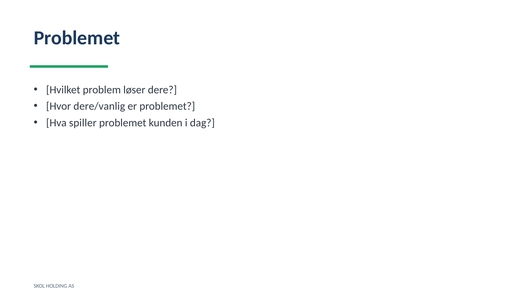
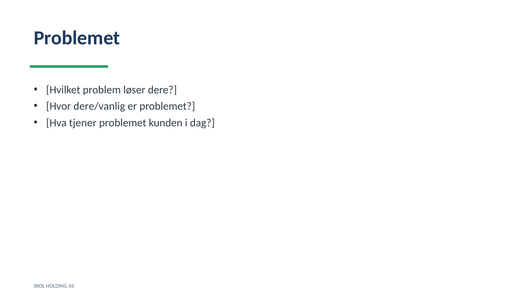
spiller: spiller -> tjener
